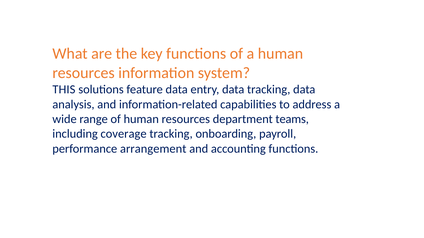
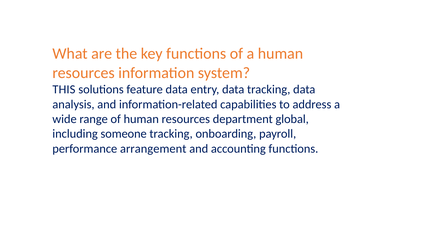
teams: teams -> global
coverage: coverage -> someone
